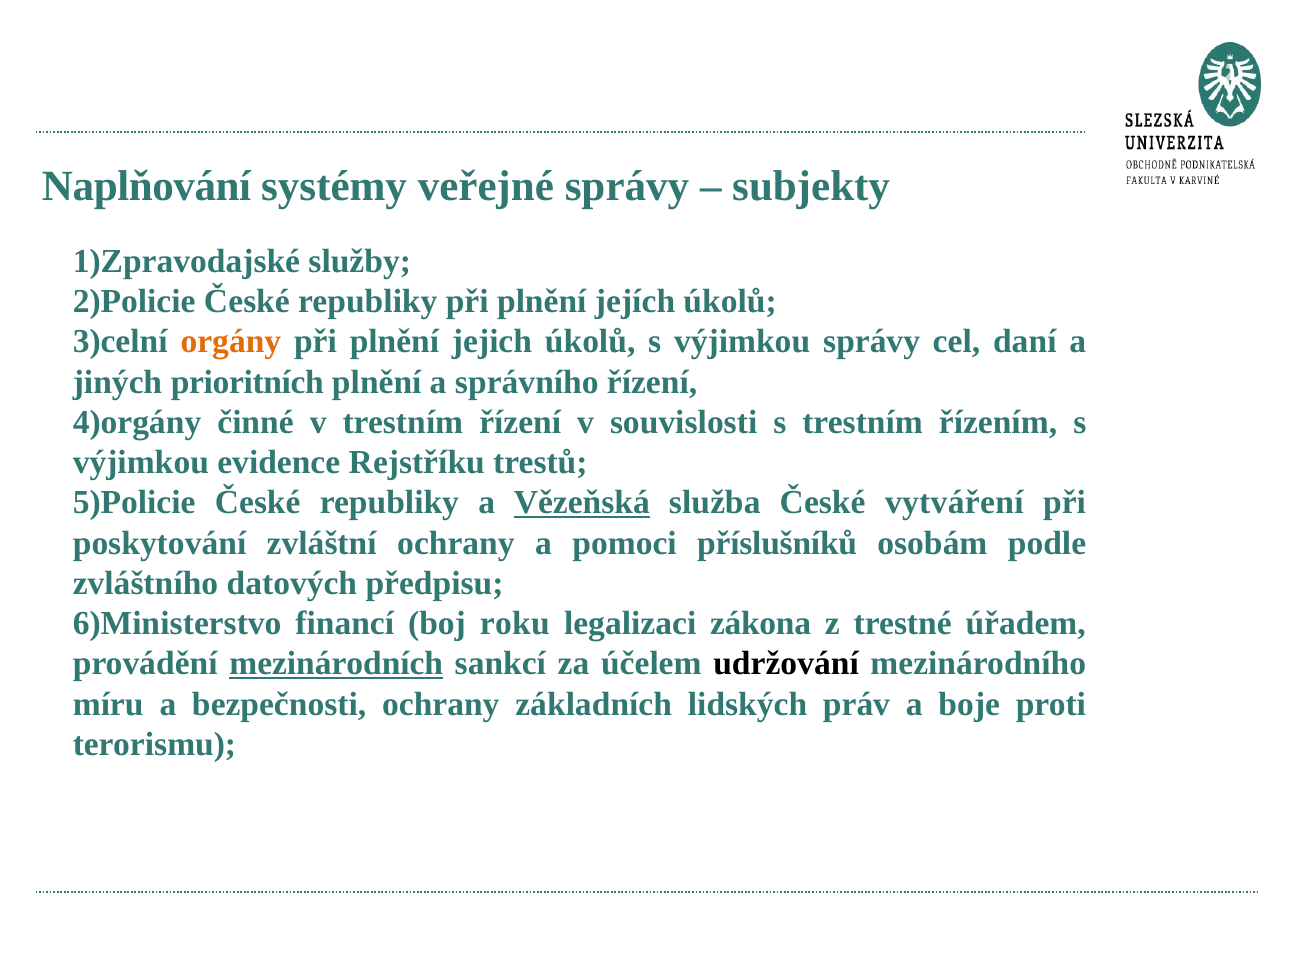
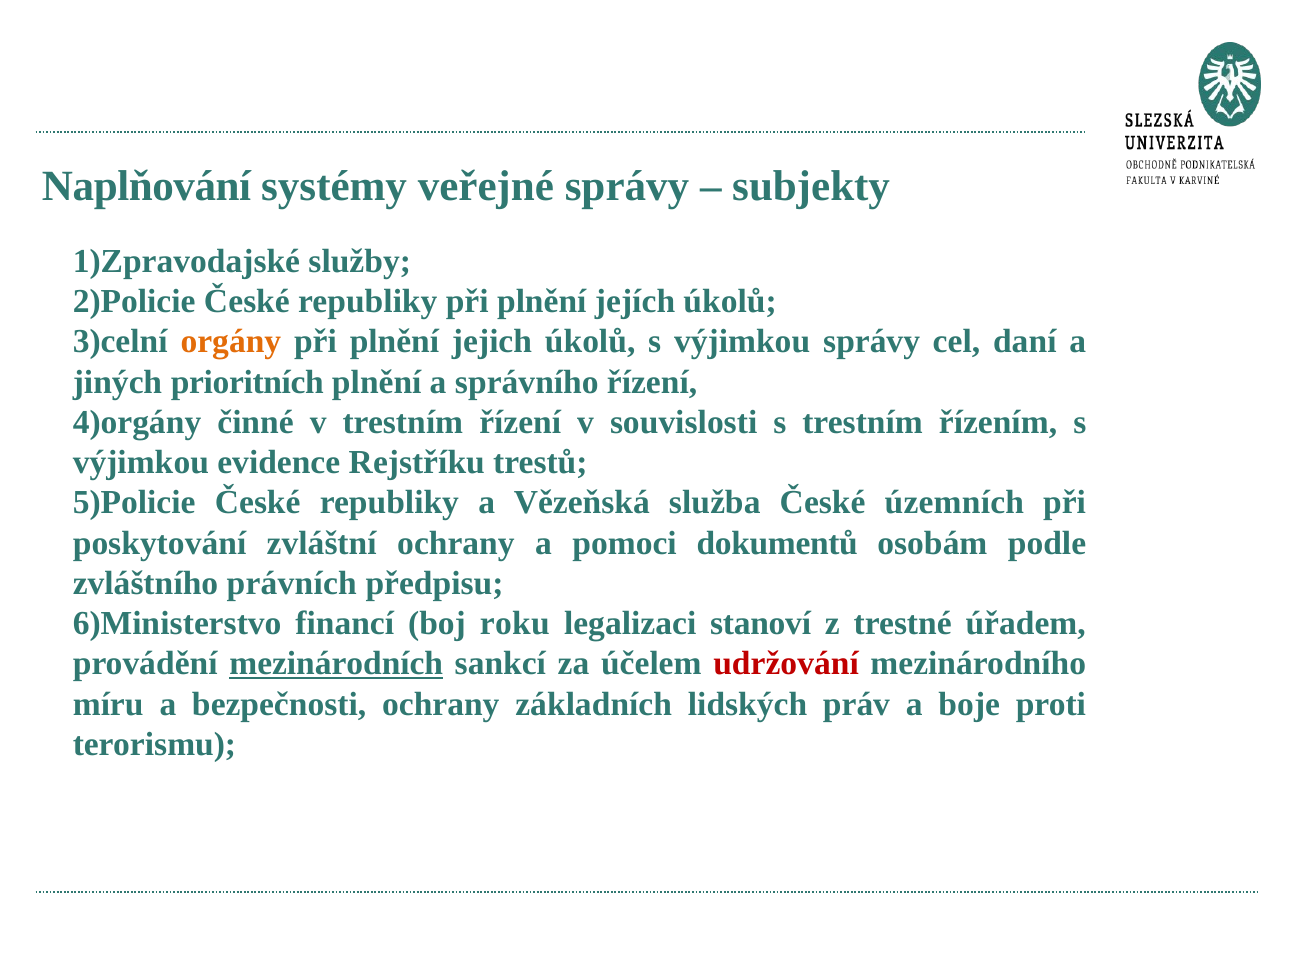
Vězeňská underline: present -> none
vytváření: vytváření -> územních
příslušníků: příslušníků -> dokumentů
datových: datových -> právních
zákona: zákona -> stanoví
udržování colour: black -> red
